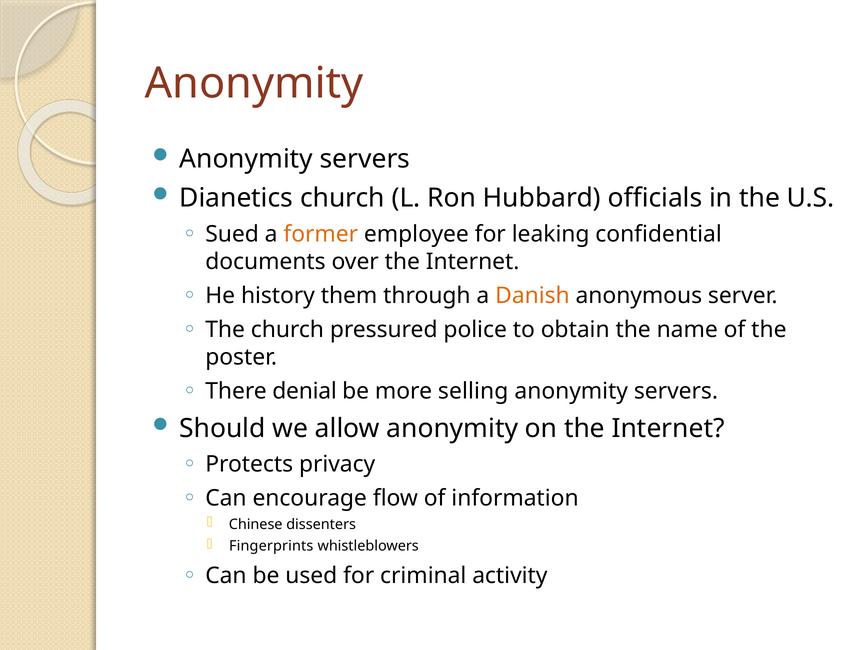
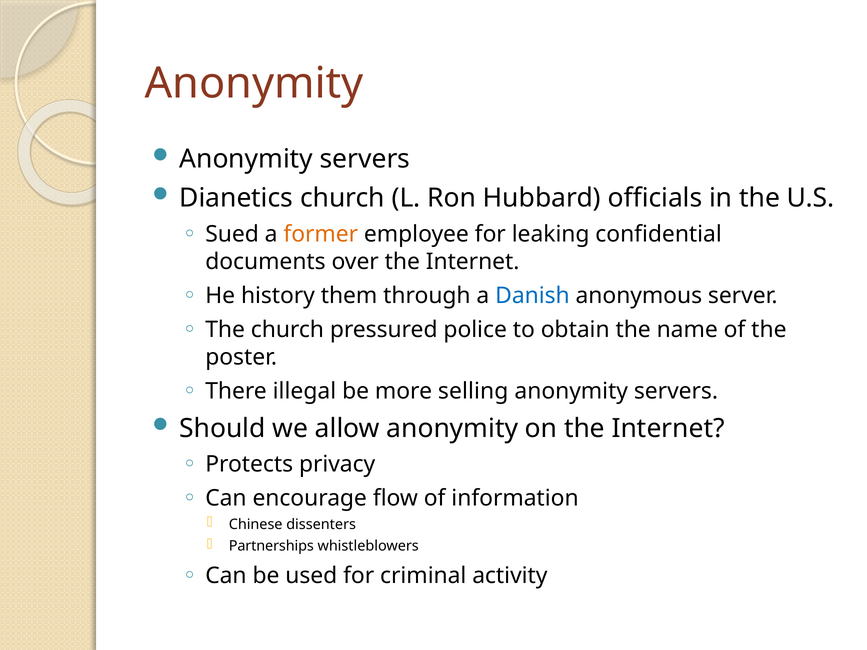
Danish colour: orange -> blue
denial: denial -> illegal
Fingerprints: Fingerprints -> Partnerships
